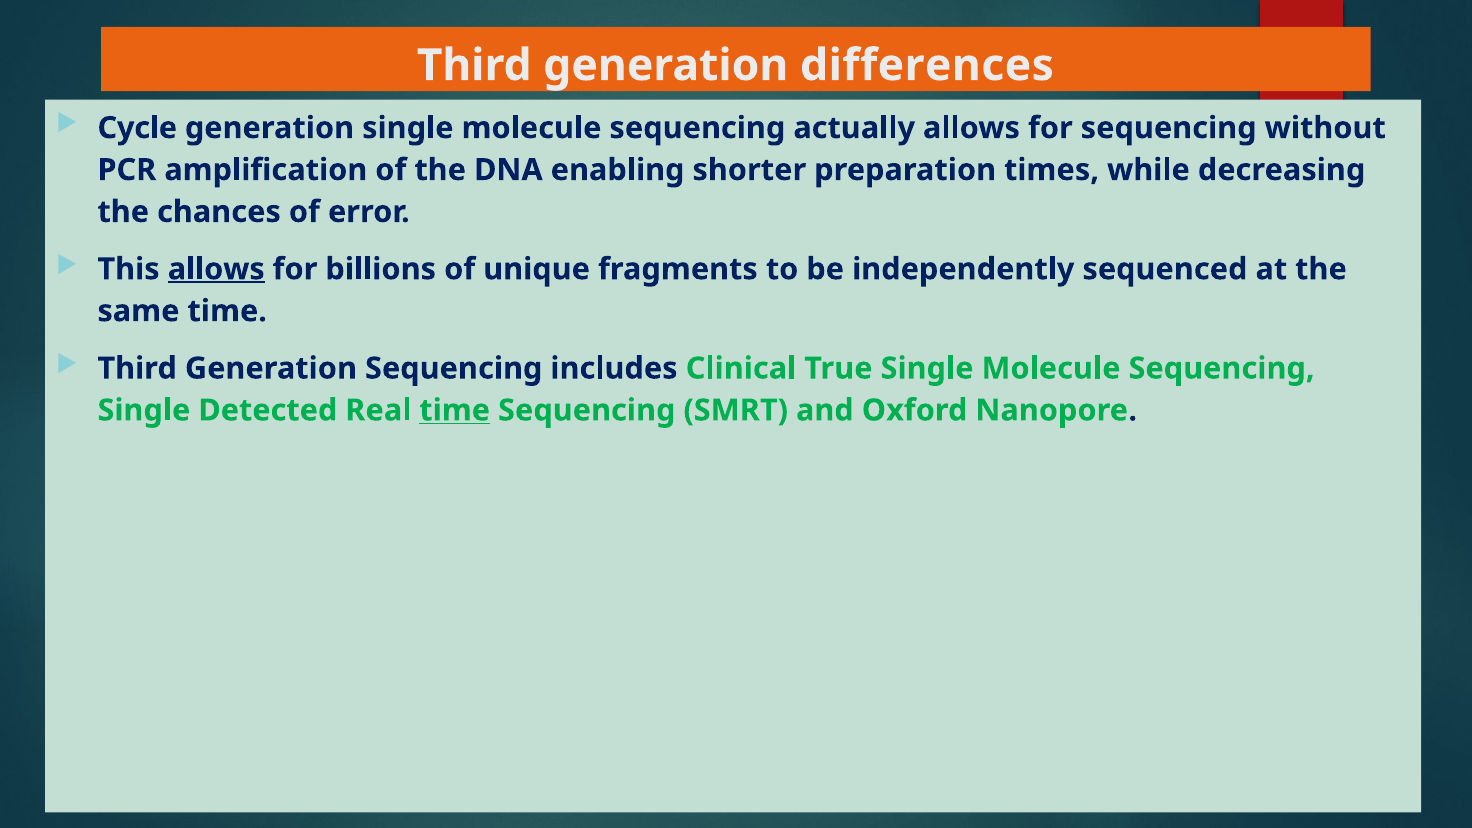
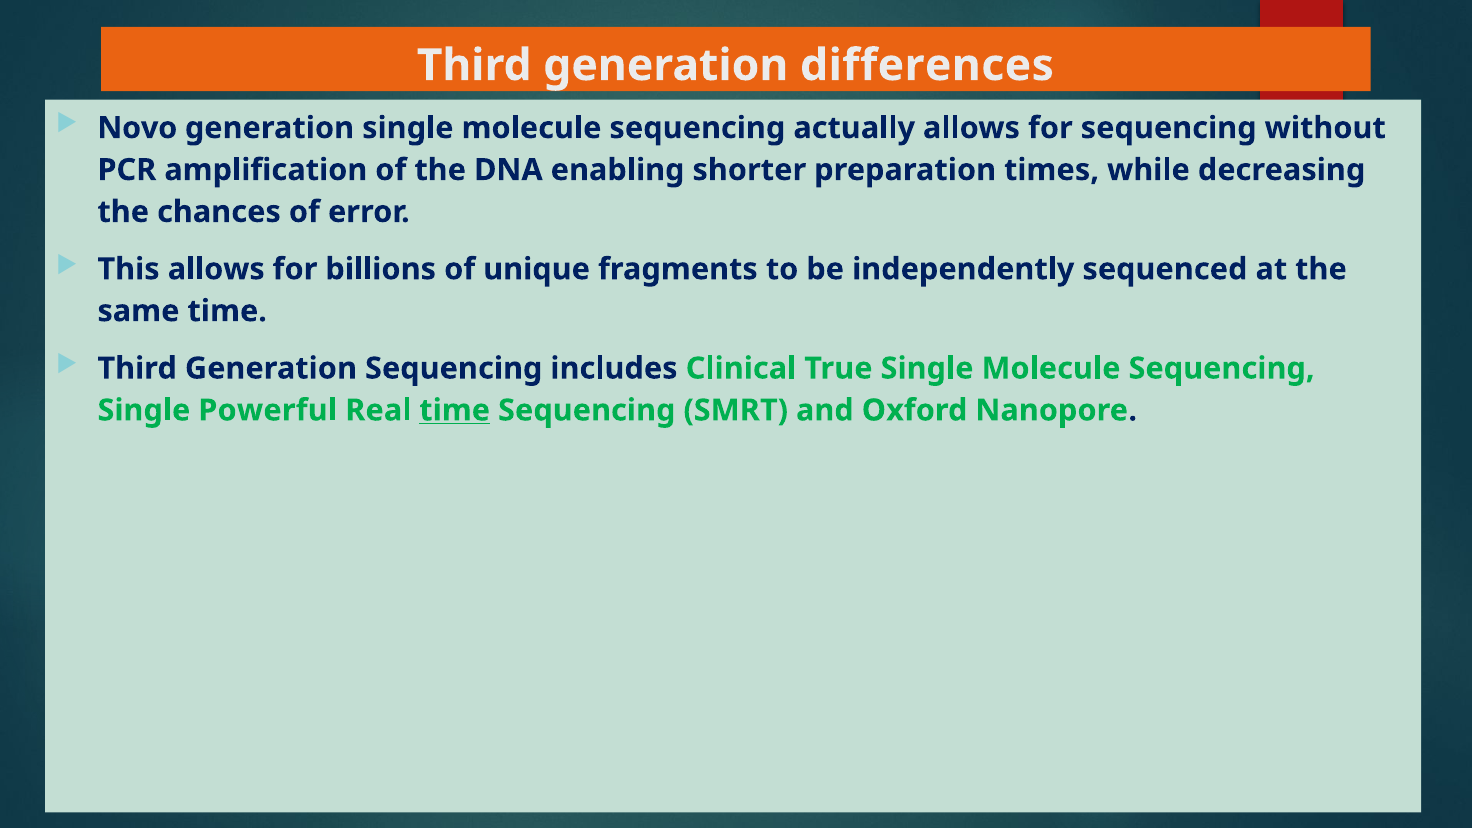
Cycle: Cycle -> Novo
allows at (216, 269) underline: present -> none
Detected: Detected -> Powerful
